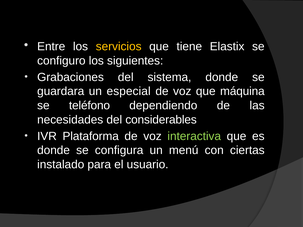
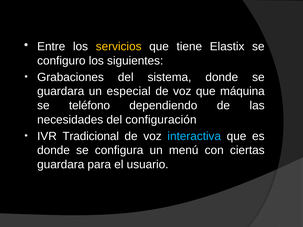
considerables: considerables -> configuración
Plataforma: Plataforma -> Tradicional
interactiva colour: light green -> light blue
instalado at (61, 165): instalado -> guardara
